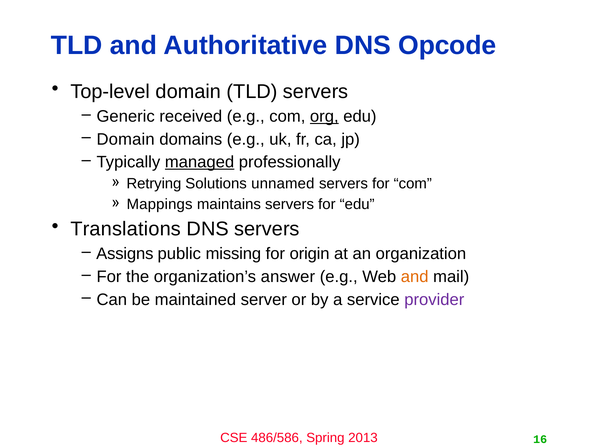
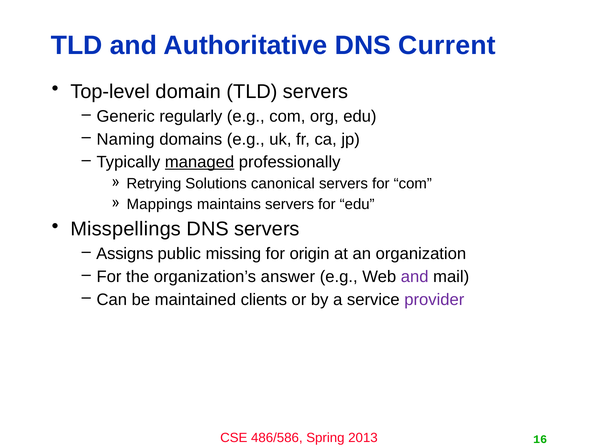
Opcode: Opcode -> Current
received: received -> regularly
org underline: present -> none
Domain at (126, 139): Domain -> Naming
unnamed: unnamed -> canonical
Translations: Translations -> Misspellings
and at (415, 277) colour: orange -> purple
server: server -> clients
